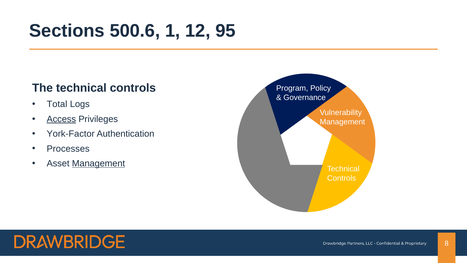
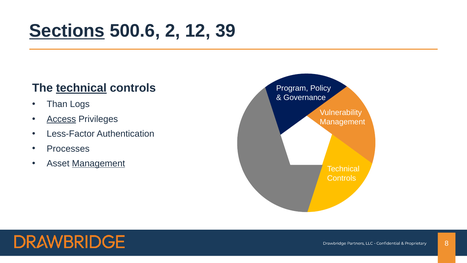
Sections underline: none -> present
1: 1 -> 2
95: 95 -> 39
technical at (81, 88) underline: none -> present
Total: Total -> Than
York-Factor: York-Factor -> Less-Factor
